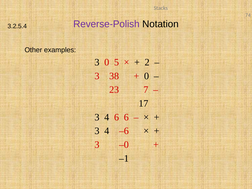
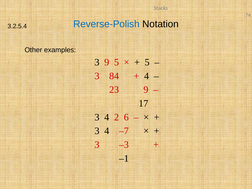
Reverse-Polish colour: purple -> blue
3 0: 0 -> 9
2 at (147, 62): 2 -> 5
38: 38 -> 84
0 at (147, 76): 0 -> 4
23 7: 7 -> 9
4 6: 6 -> 2
–6: –6 -> –7
–0: –0 -> –3
